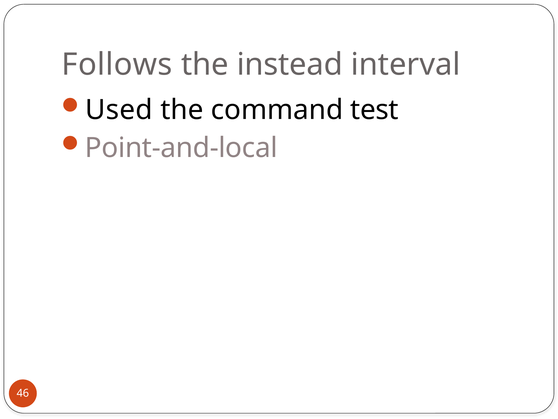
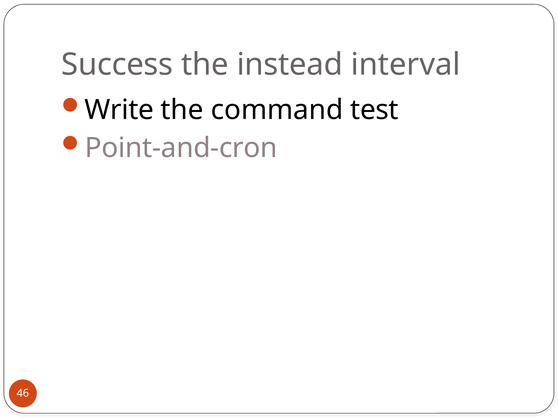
Follows: Follows -> Success
Used: Used -> Write
Point-and-local: Point-and-local -> Point-and-cron
